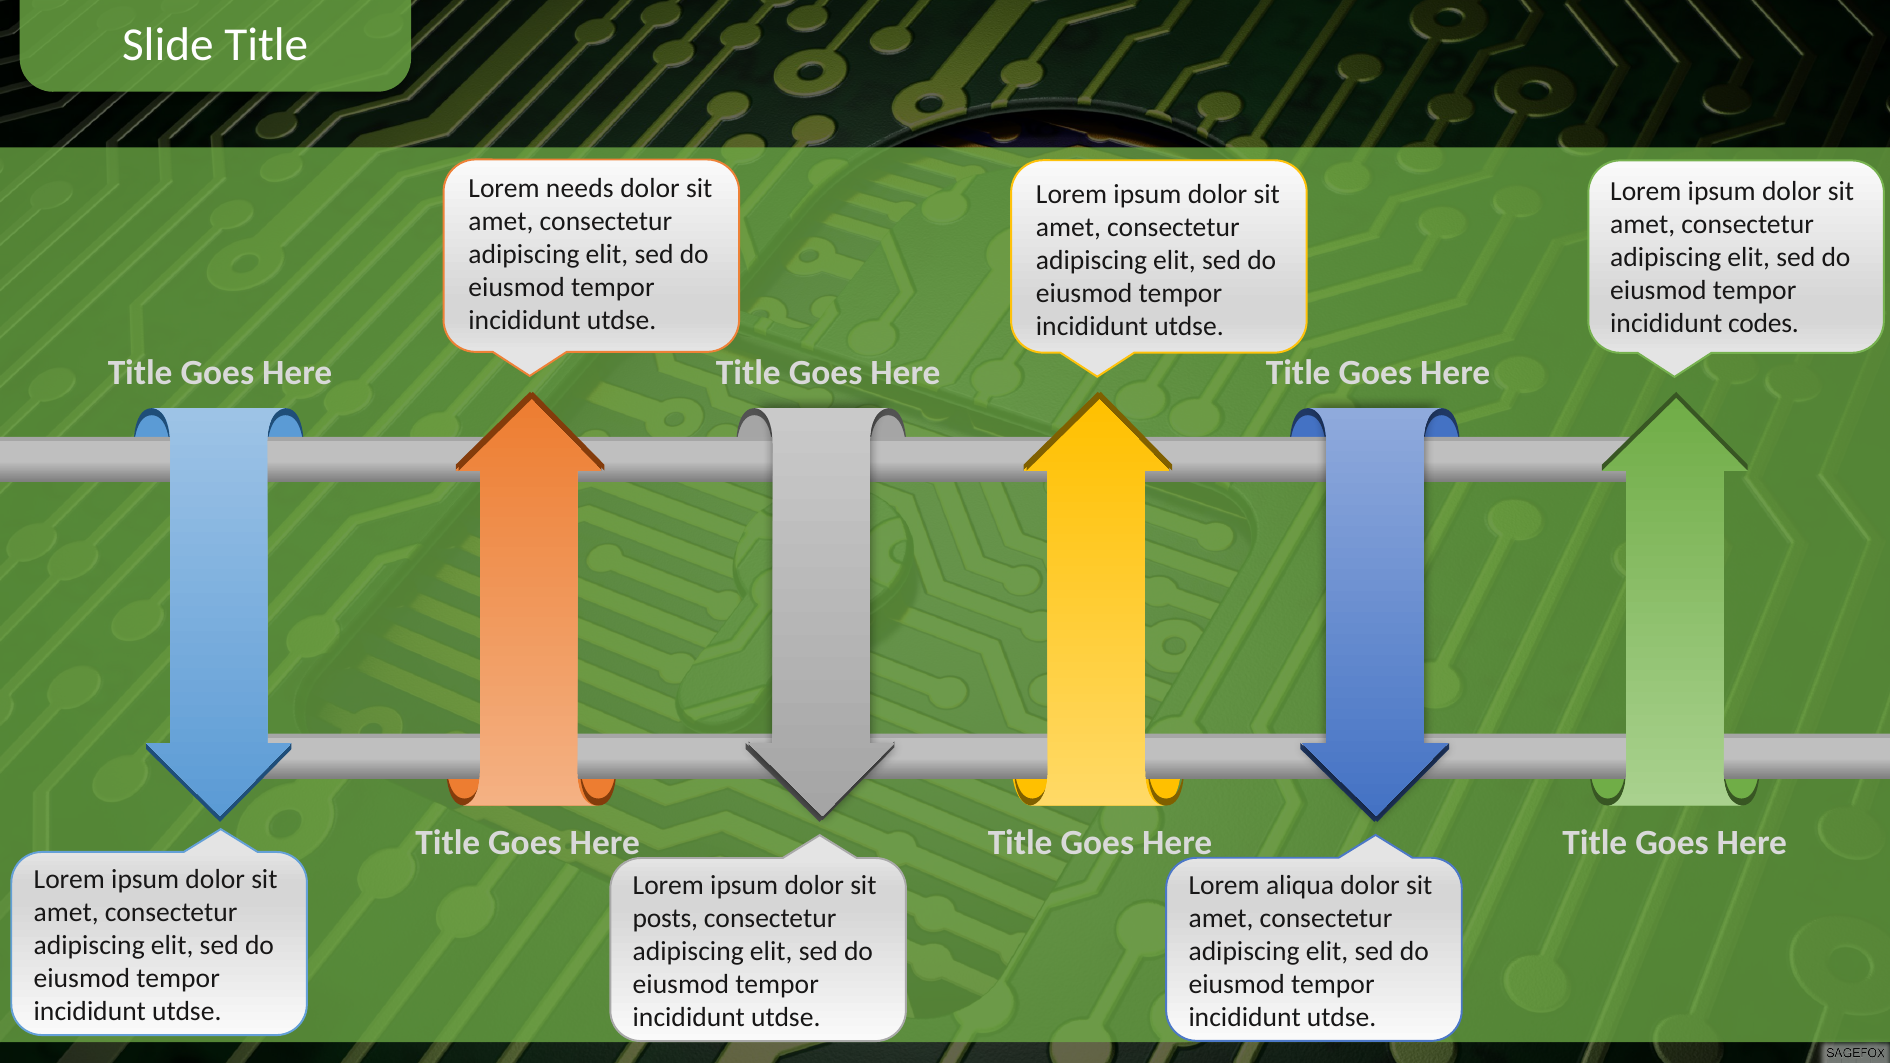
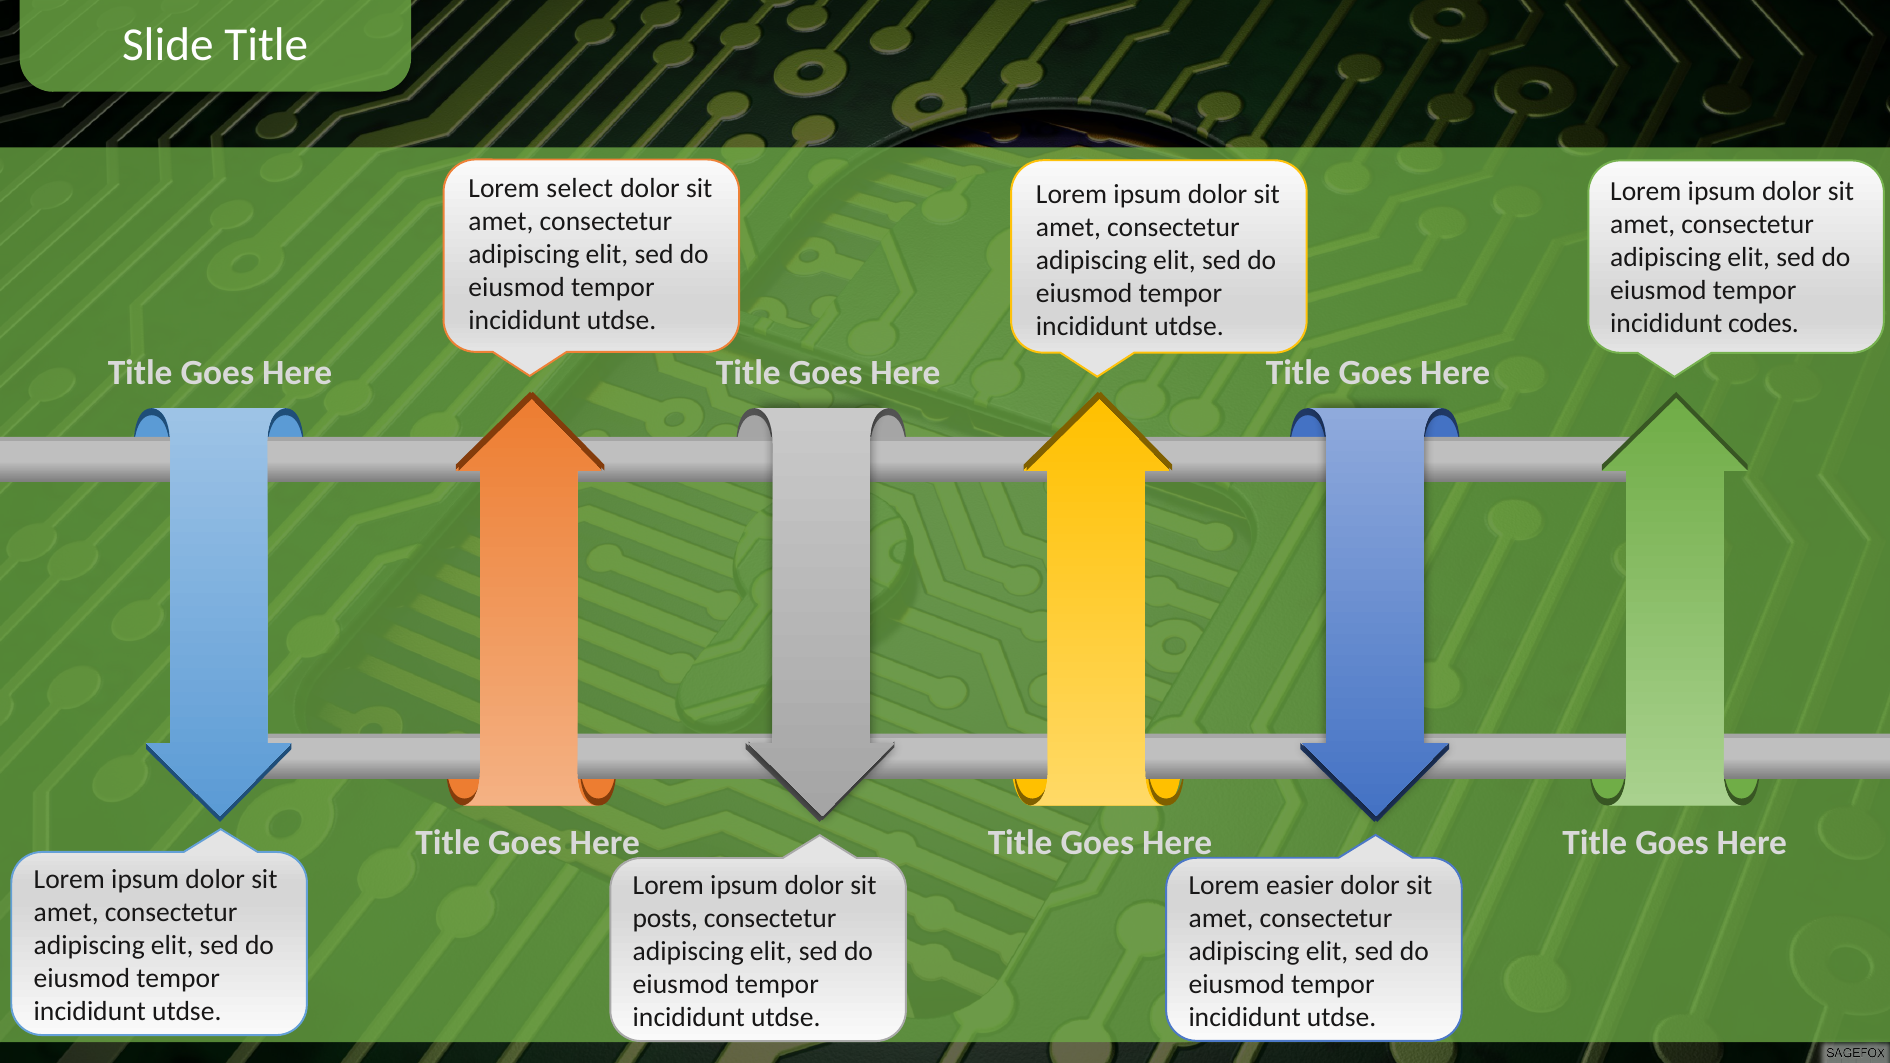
needs: needs -> select
aliqua: aliqua -> easier
